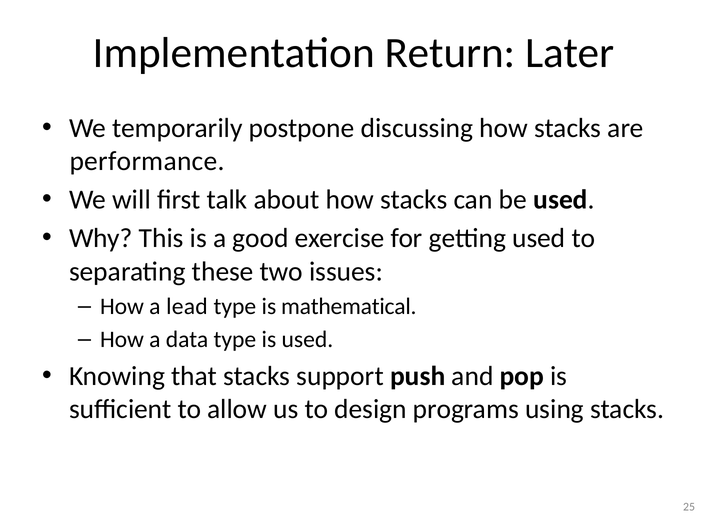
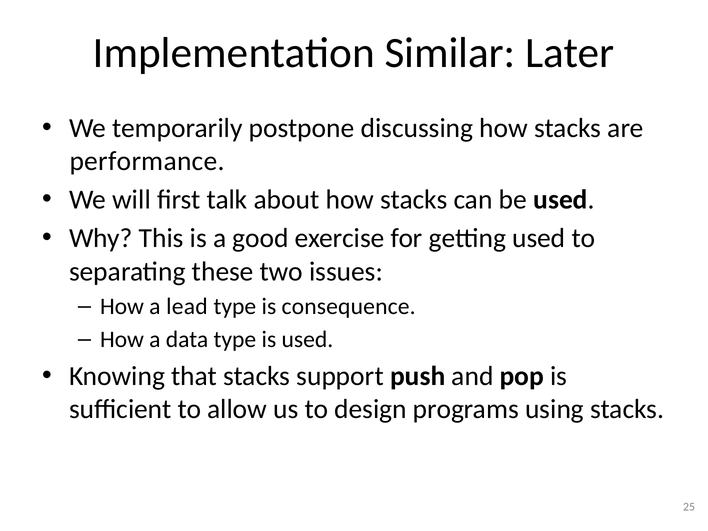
Return: Return -> Similar
mathematical: mathematical -> consequence
